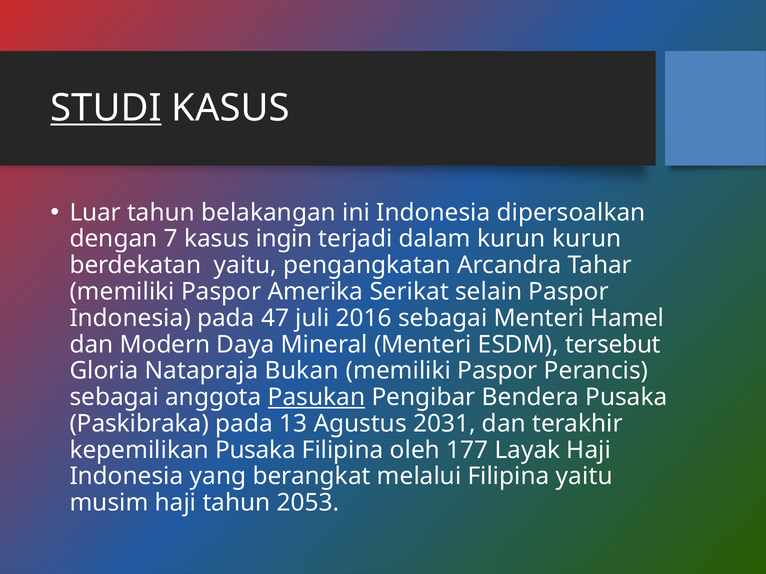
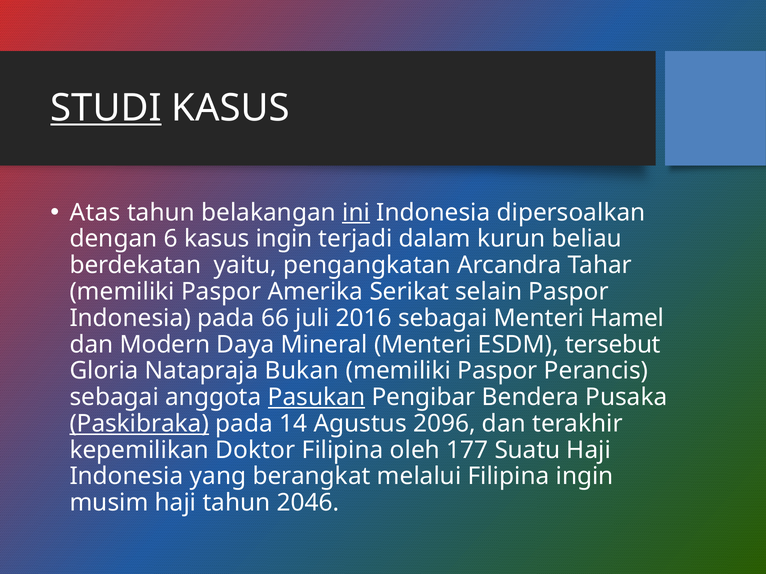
Luar: Luar -> Atas
ini underline: none -> present
7: 7 -> 6
kurun kurun: kurun -> beliau
47: 47 -> 66
Paskibraka underline: none -> present
13: 13 -> 14
2031: 2031 -> 2096
kepemilikan Pusaka: Pusaka -> Doktor
Layak: Layak -> Suatu
Filipina yaitu: yaitu -> ingin
2053: 2053 -> 2046
